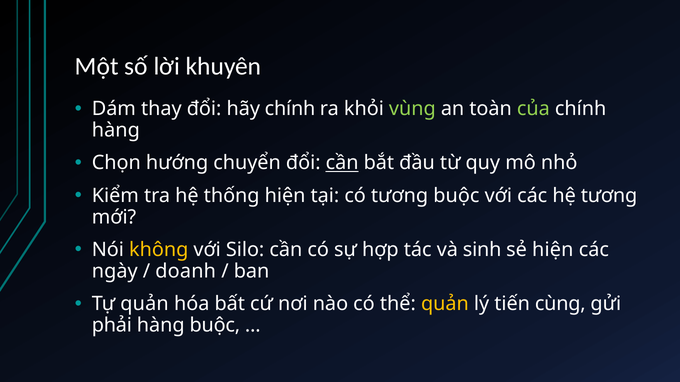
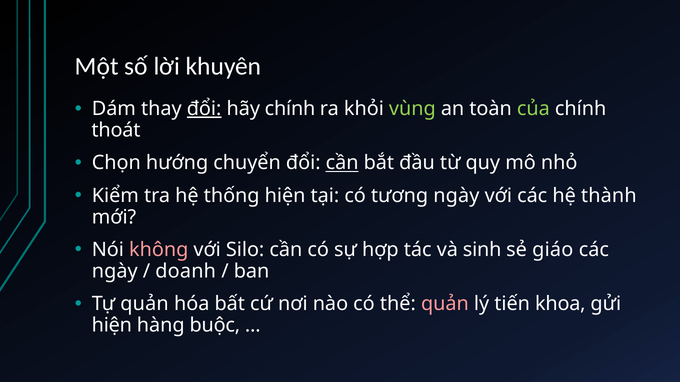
đổi at (204, 109) underline: none -> present
hàng at (116, 130): hàng -> thoát
tương buộc: buộc -> ngày
hệ tương: tương -> thành
không colour: yellow -> pink
sẻ hiện: hiện -> giáo
quản at (445, 304) colour: yellow -> pink
cùng: cùng -> khoa
phải at (112, 326): phải -> hiện
